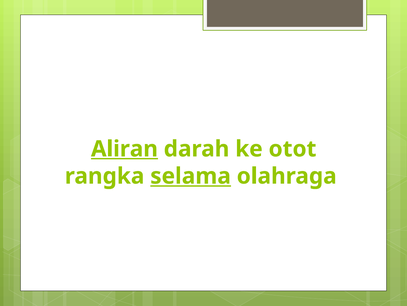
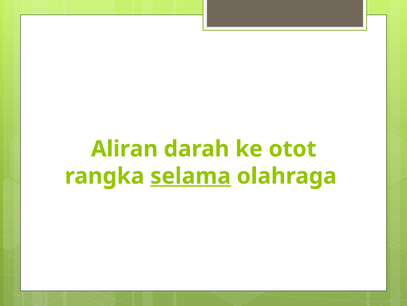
Aliran underline: present -> none
